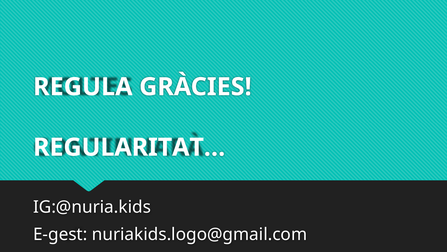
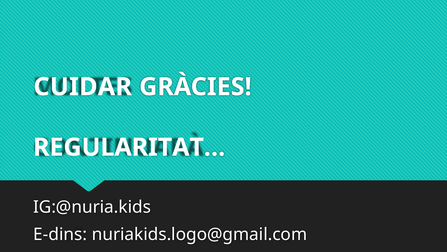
REGULA: REGULA -> CUIDAR
E-gest: E-gest -> E-dins
